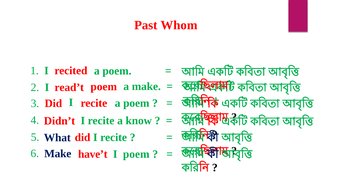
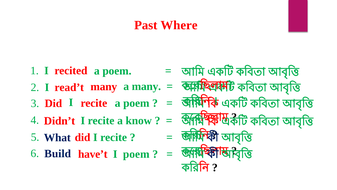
Whom: Whom -> Where
poem at (104, 86): poem -> many
a make: make -> many
Make at (58, 153): Make -> Build
